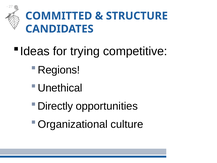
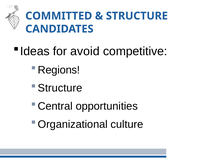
trying: trying -> avoid
Unethical at (60, 88): Unethical -> Structure
Directly: Directly -> Central
